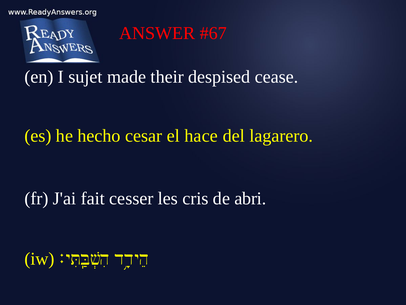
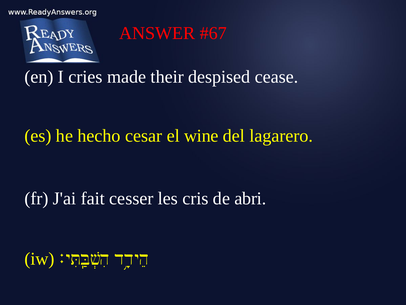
sujet: sujet -> cries
hace: hace -> wine
